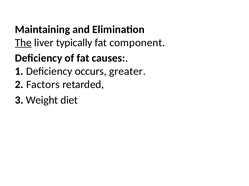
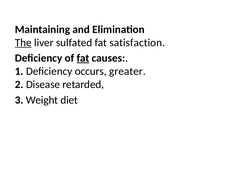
typically: typically -> sulfated
component: component -> satisfaction
fat at (83, 58) underline: none -> present
Factors: Factors -> Disease
